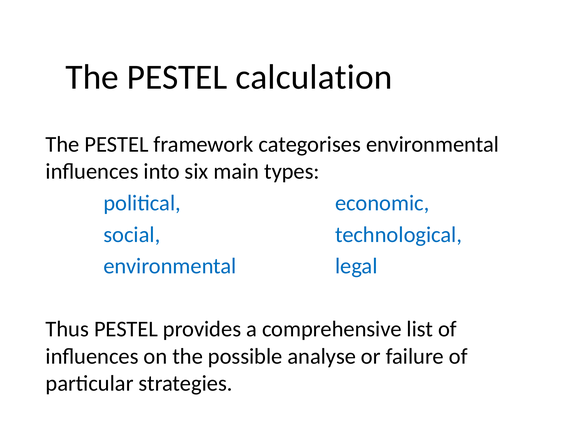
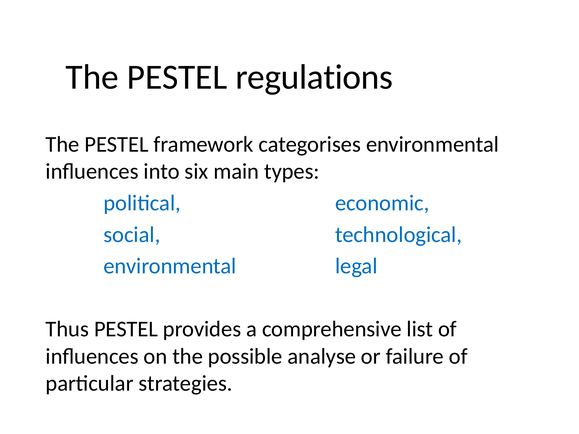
calculation: calculation -> regulations
